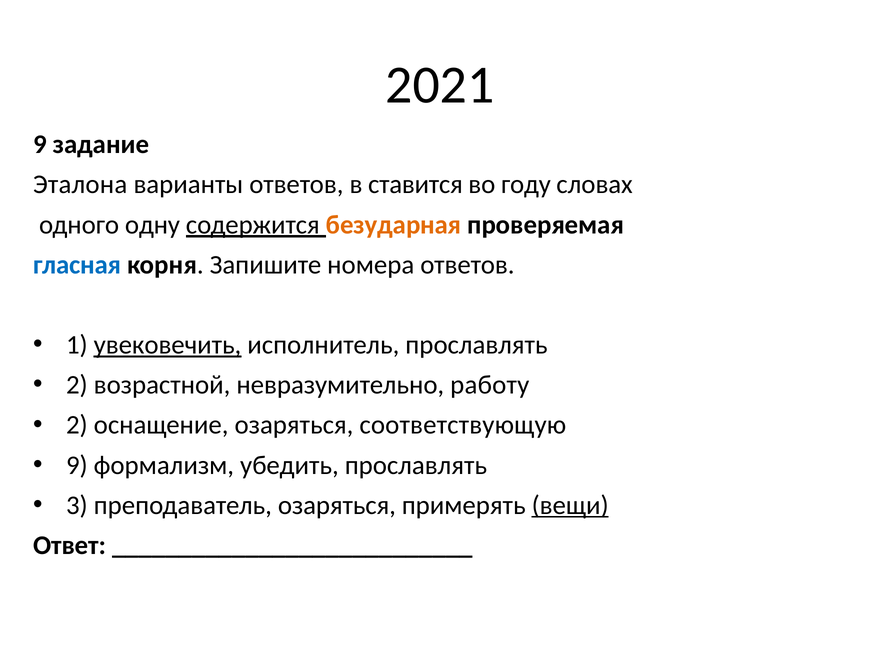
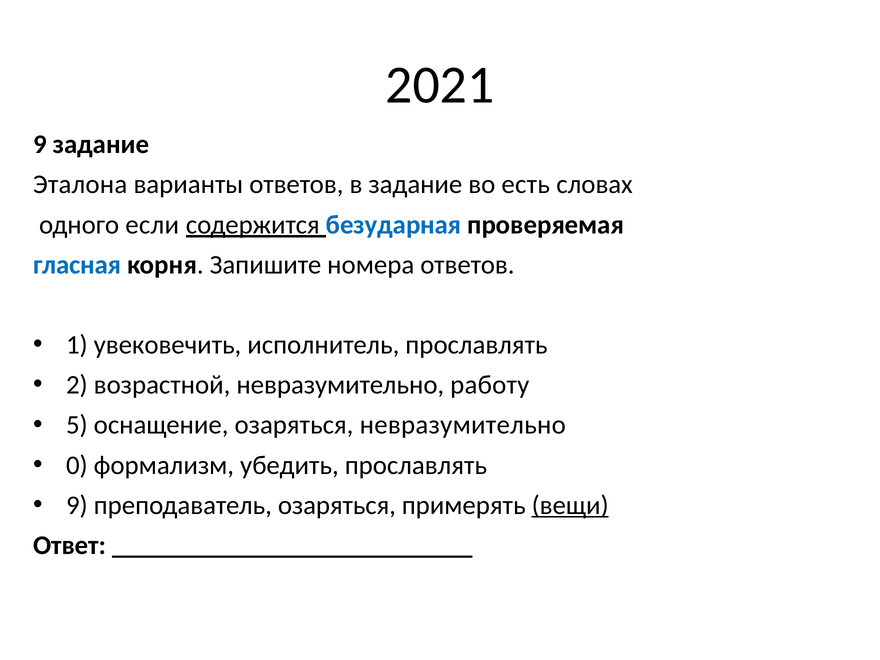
в ставится: ставится -> задание
году: году -> есть
одну: одну -> если
безударная colour: orange -> blue
увековечить underline: present -> none
2 at (77, 425): 2 -> 5
озаряться соответствующую: соответствующую -> невразумительно
9 at (77, 465): 9 -> 0
3 at (77, 505): 3 -> 9
